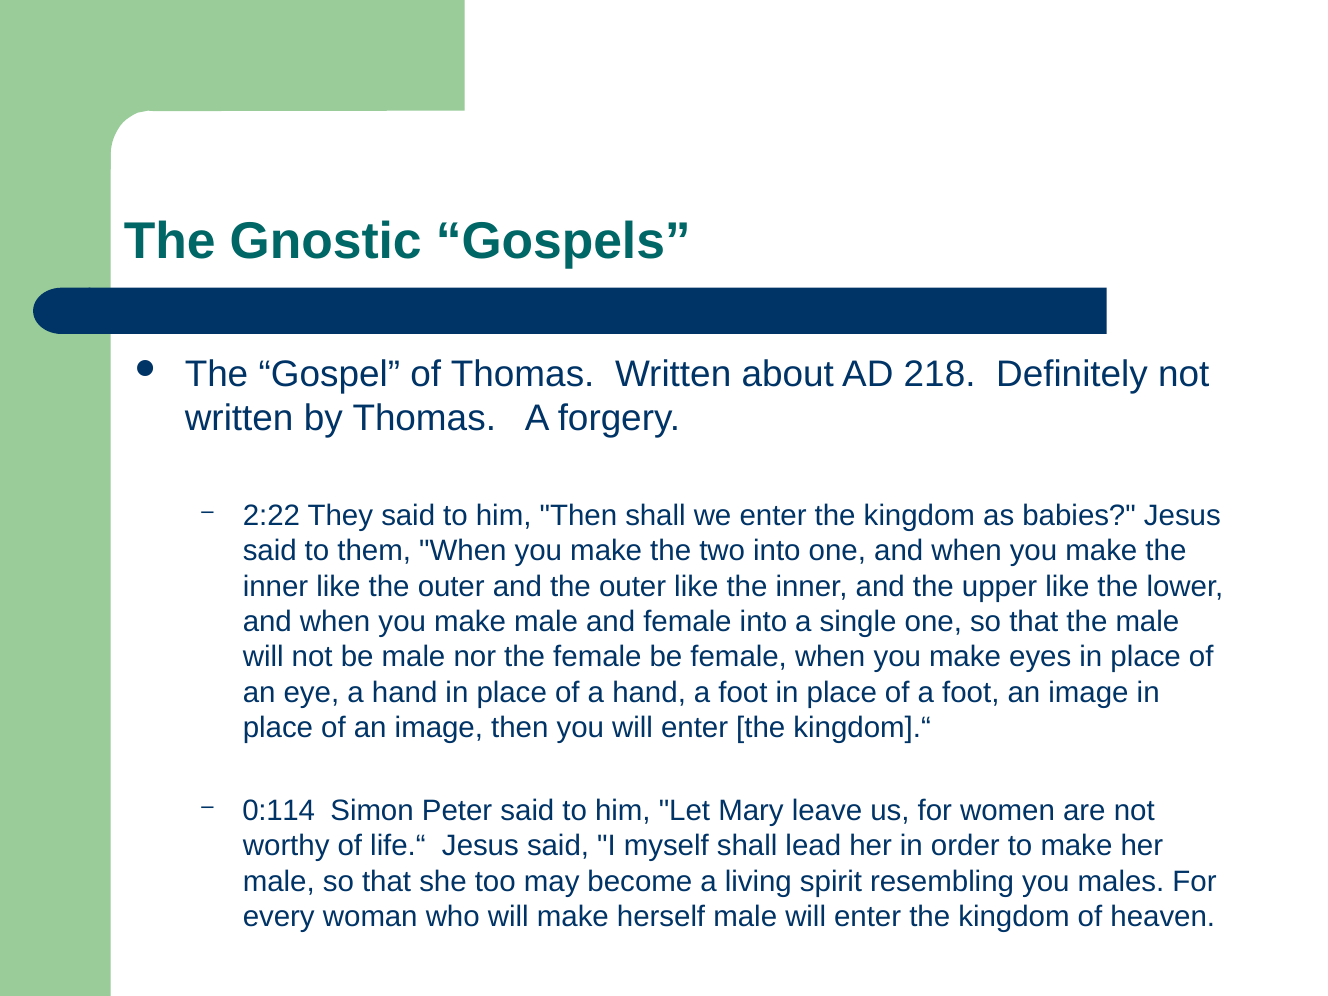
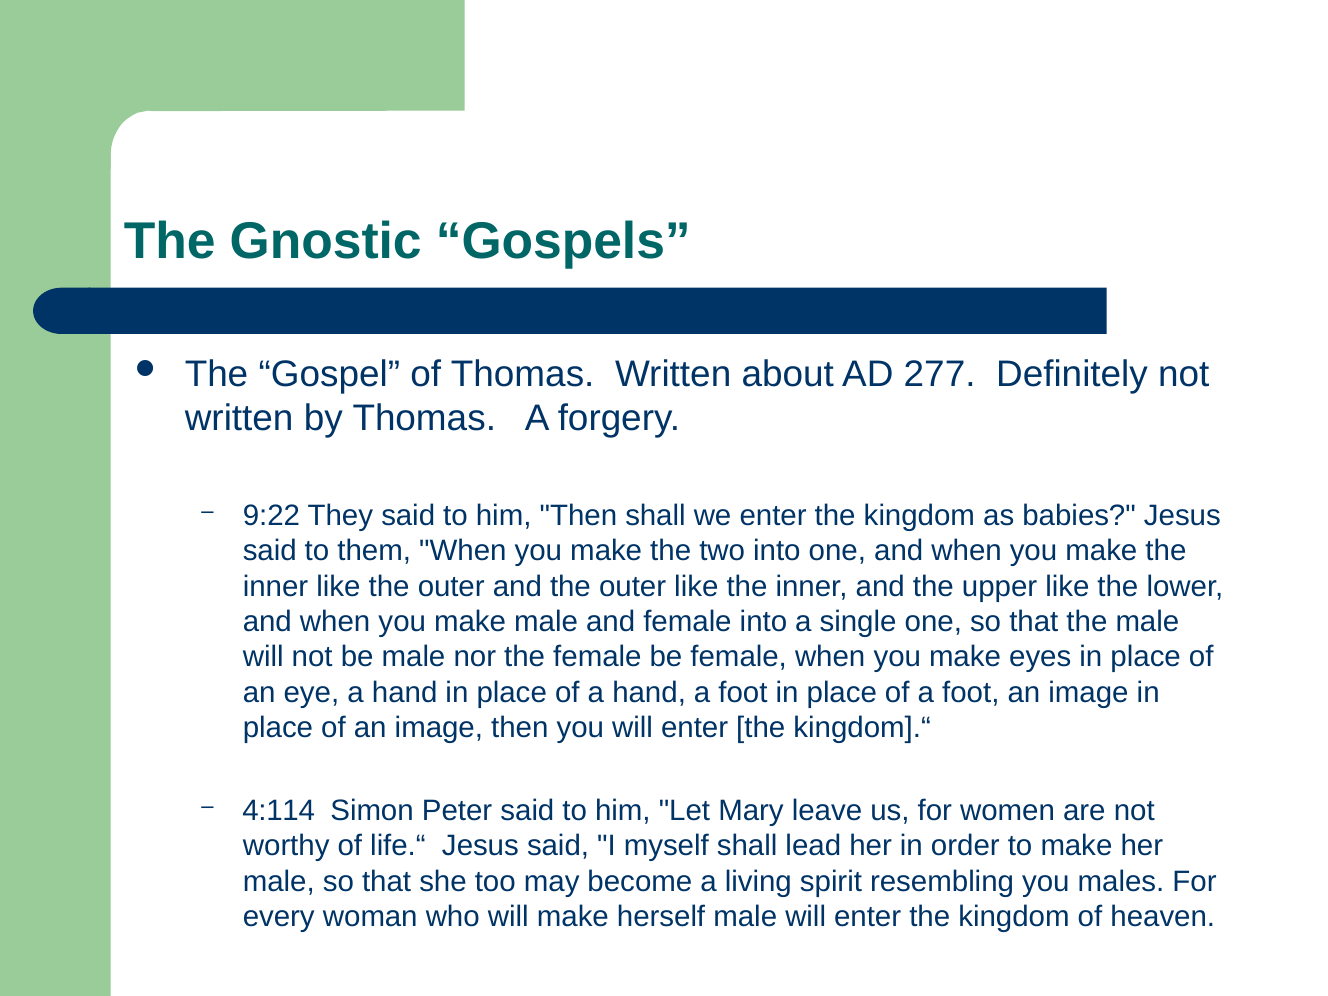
218: 218 -> 277
2:22: 2:22 -> 9:22
0:114: 0:114 -> 4:114
